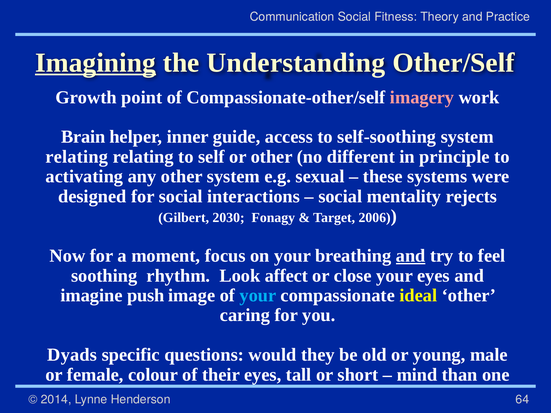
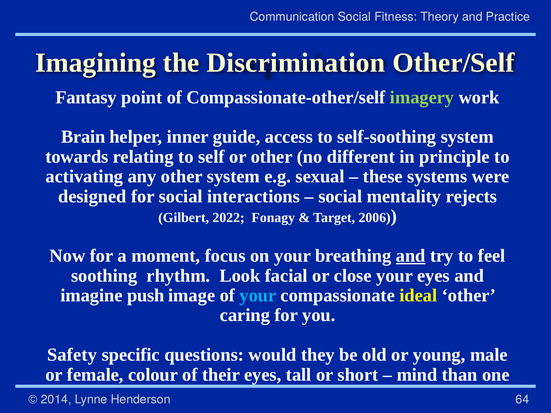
Imagining underline: present -> none
Understanding: Understanding -> Discrimination
Growth: Growth -> Fantasy
imagery colour: pink -> light green
relating at (77, 157): relating -> towards
2030: 2030 -> 2022
affect: affect -> facial
Dyads: Dyads -> Safety
